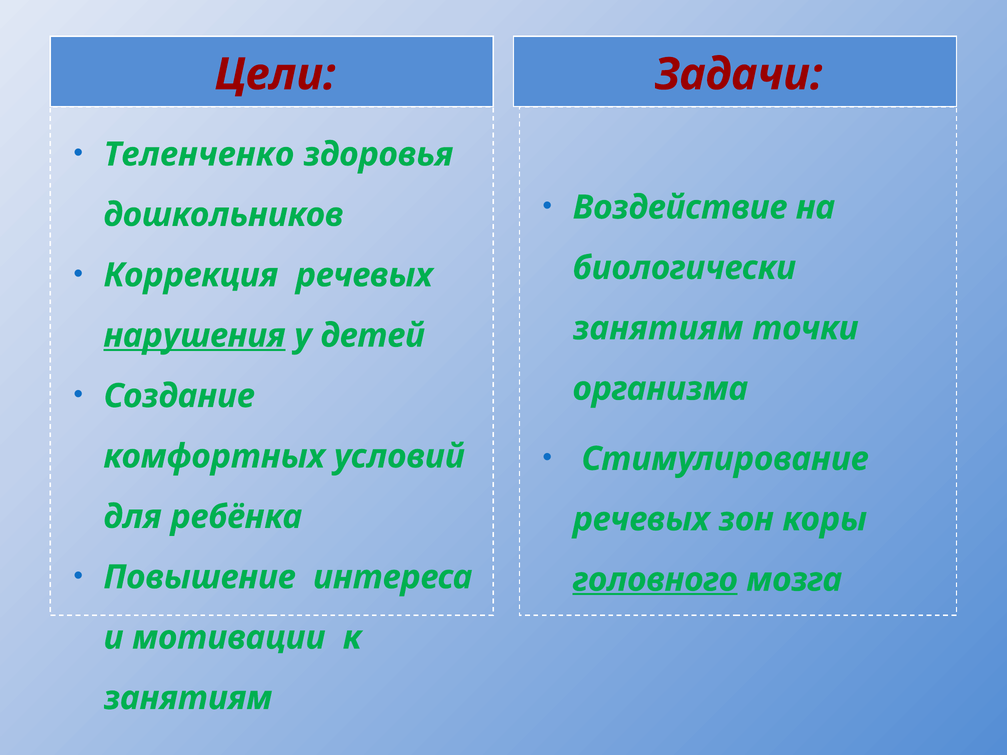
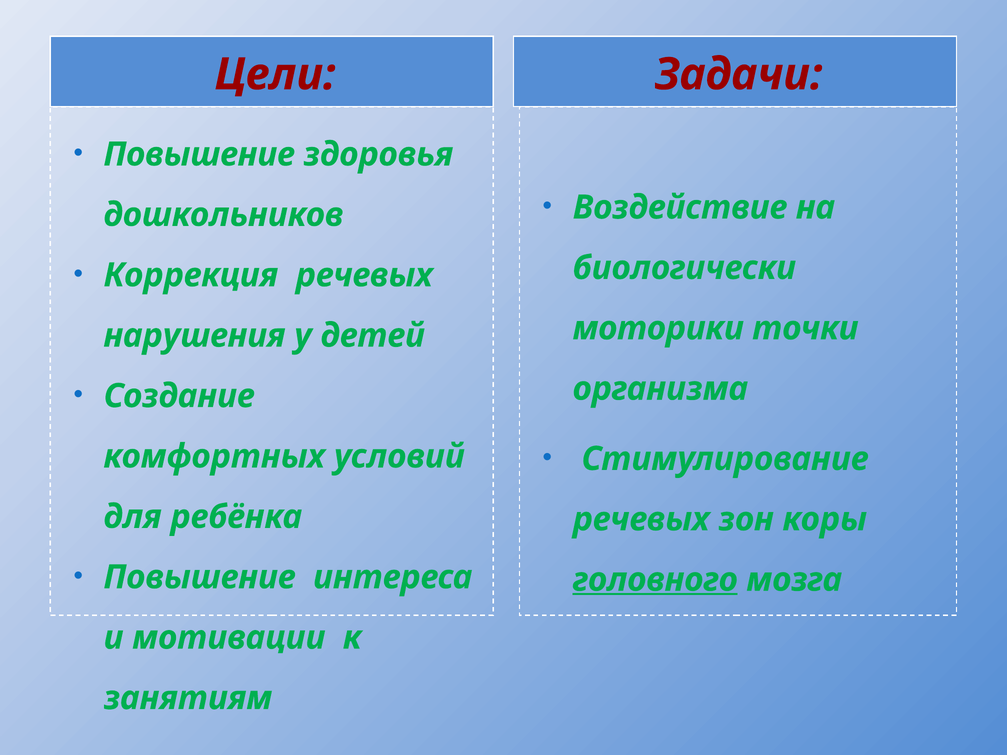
Теленченко at (199, 154): Теленченко -> Повышение
занятиям at (658, 328): занятиям -> моторики
нарушения underline: present -> none
